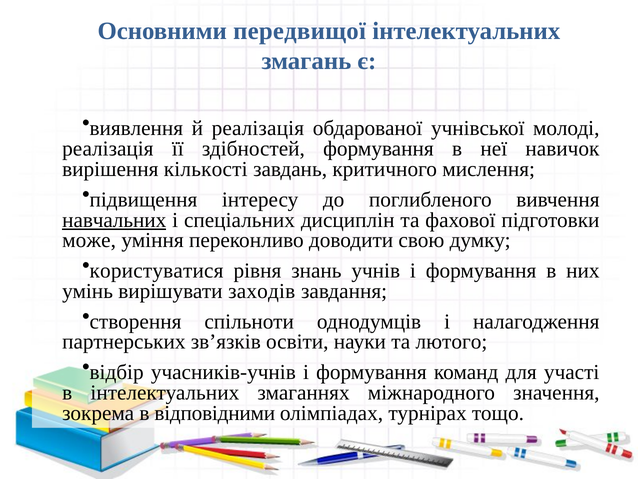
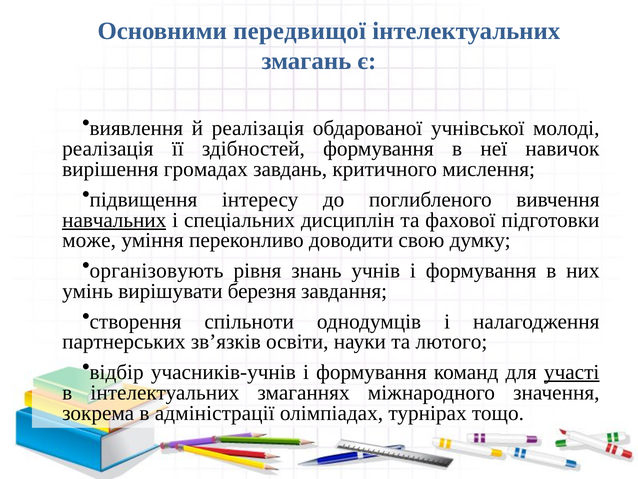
кількості: кількості -> громадах
користуватися: користуватися -> організовують
заходів: заходів -> березня
участі underline: none -> present
відповідними: відповідними -> адміністрації
